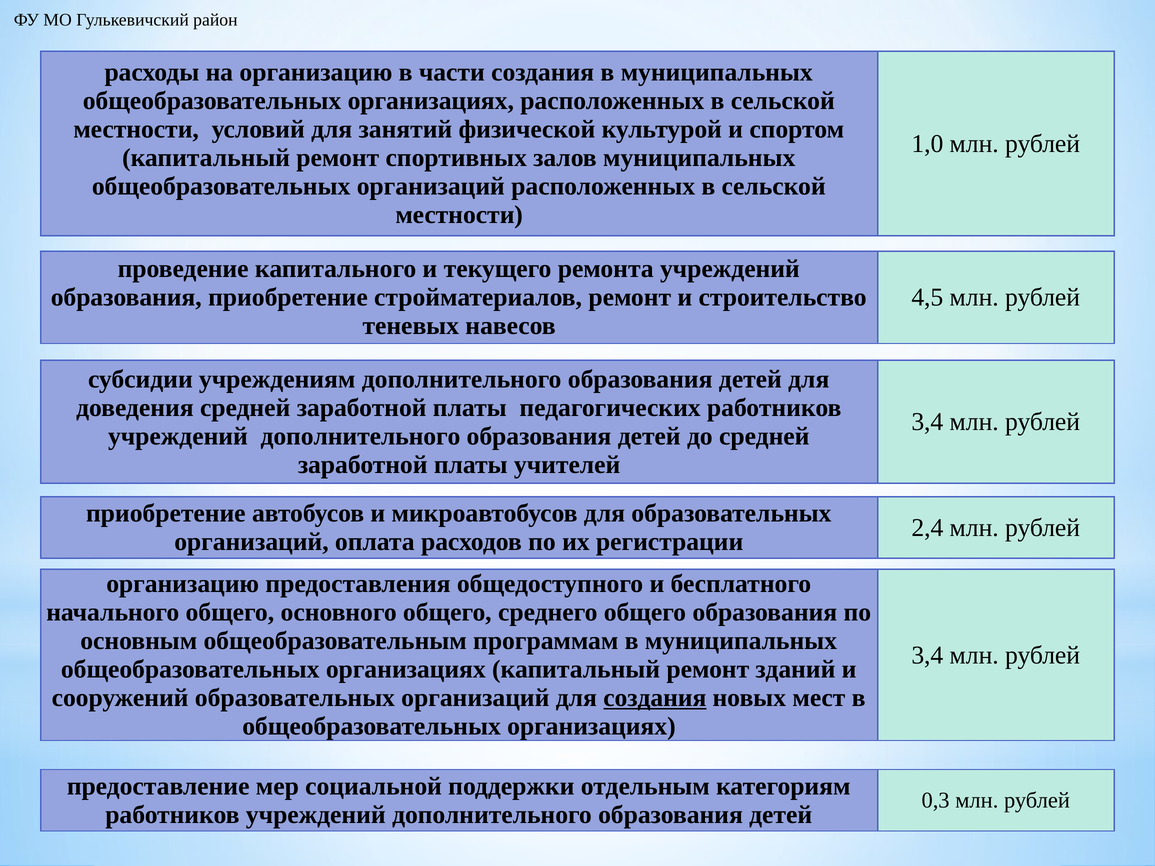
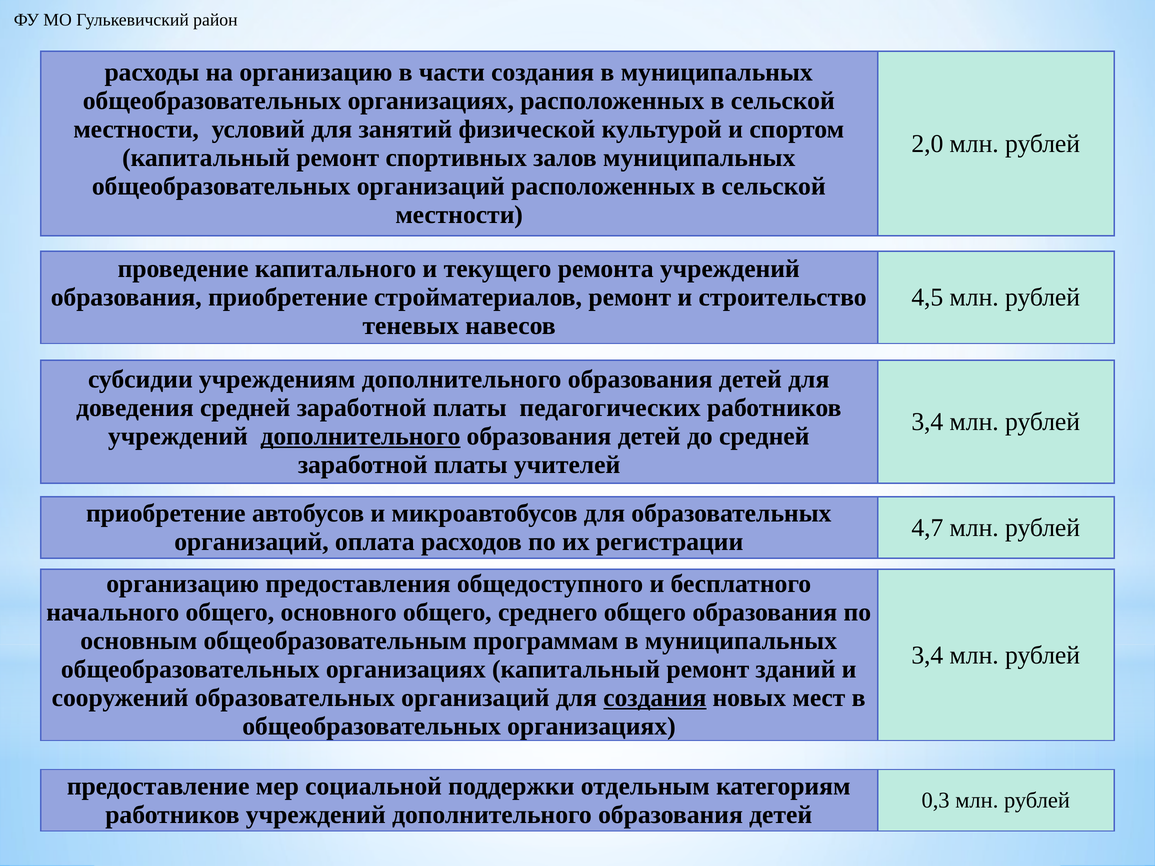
1,0: 1,0 -> 2,0
дополнительного at (360, 436) underline: none -> present
2,4: 2,4 -> 4,7
